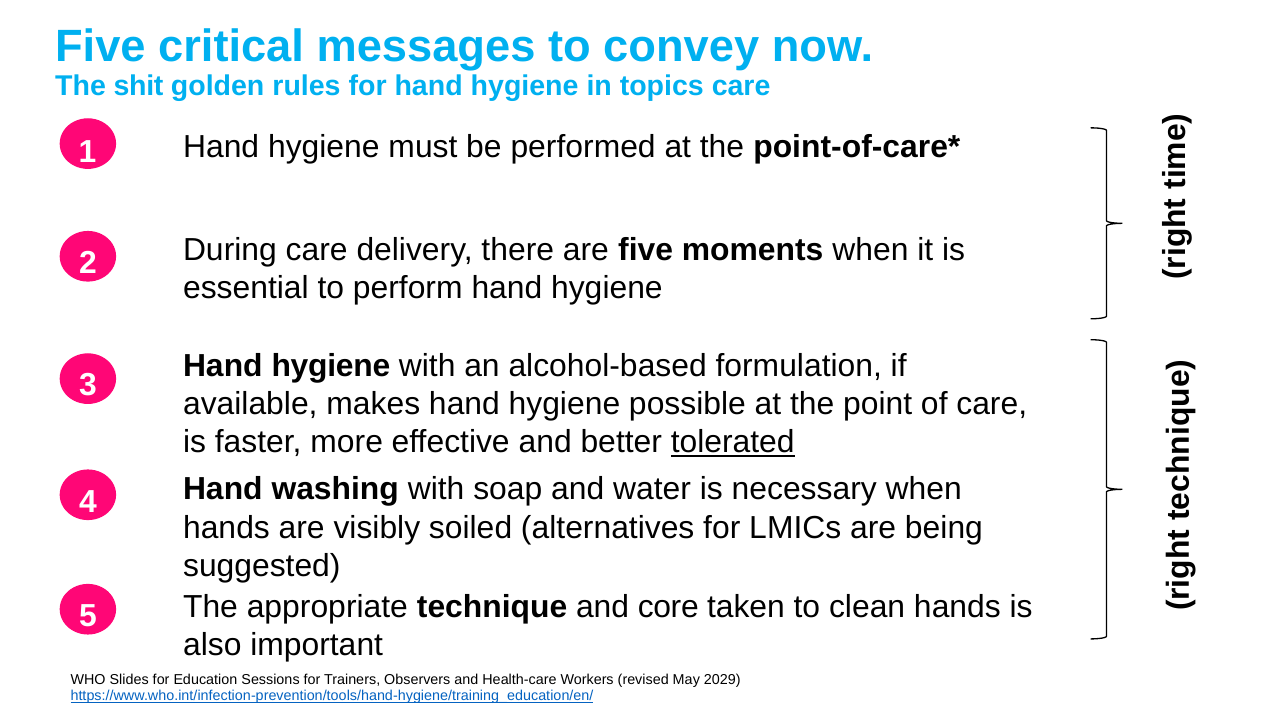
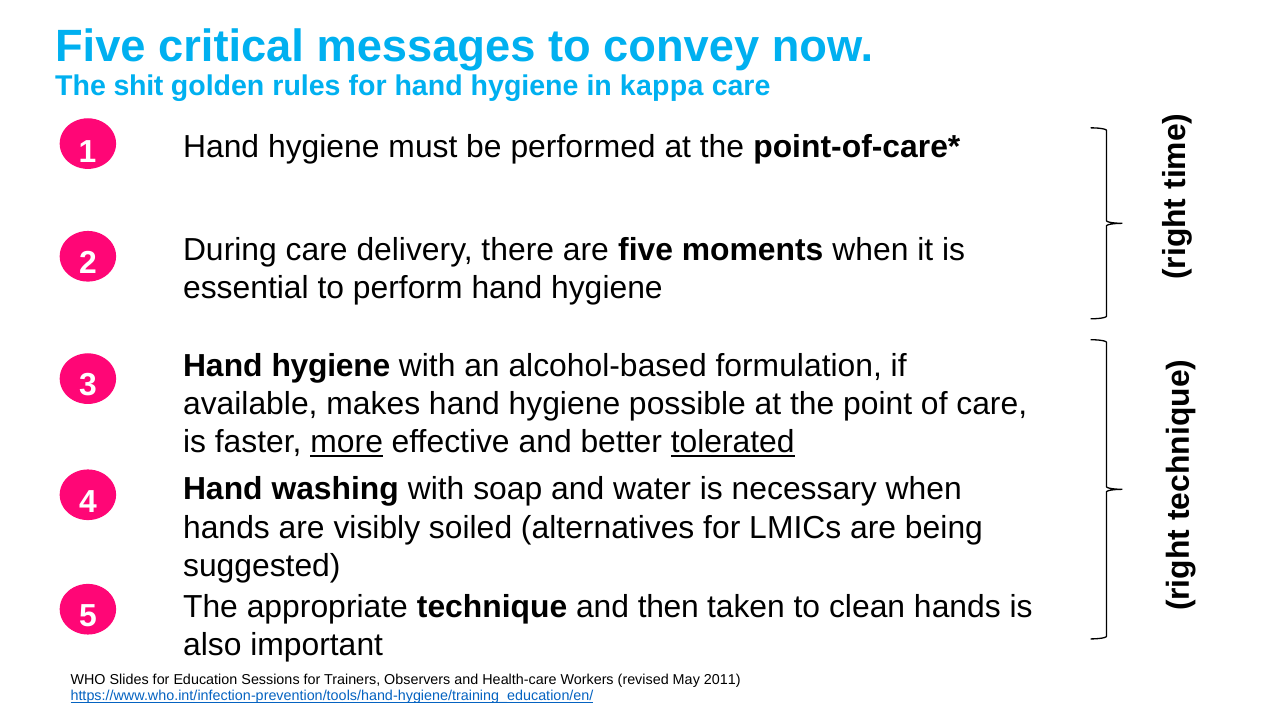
topics: topics -> kappa
more underline: none -> present
core: core -> then
2029: 2029 -> 2011
